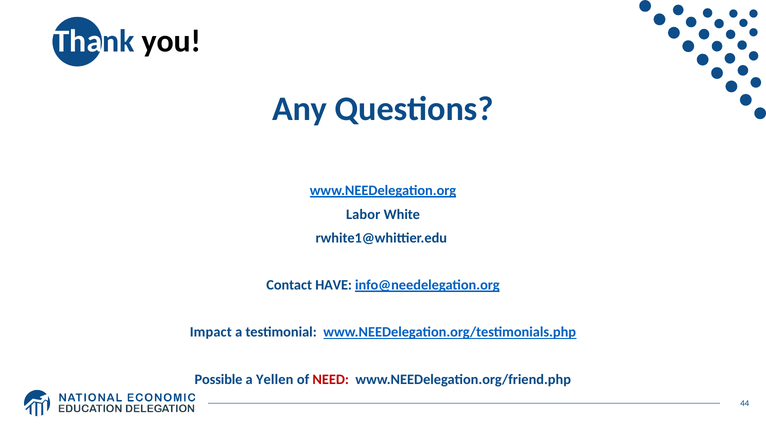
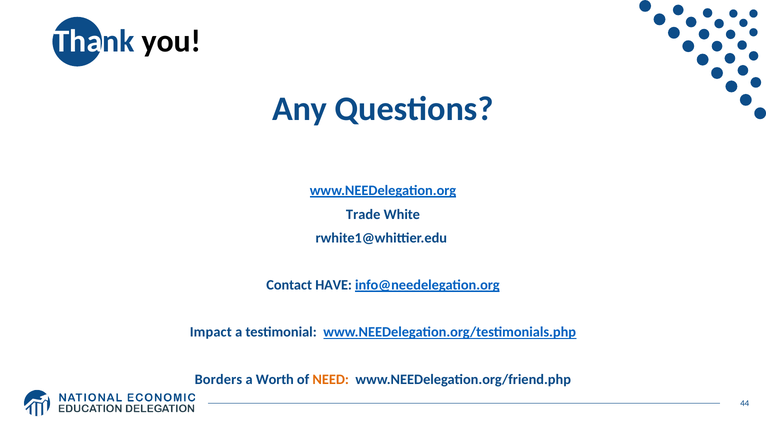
Labor: Labor -> Trade
Possible: Possible -> Borders
Yellen: Yellen -> Worth
NEED colour: red -> orange
